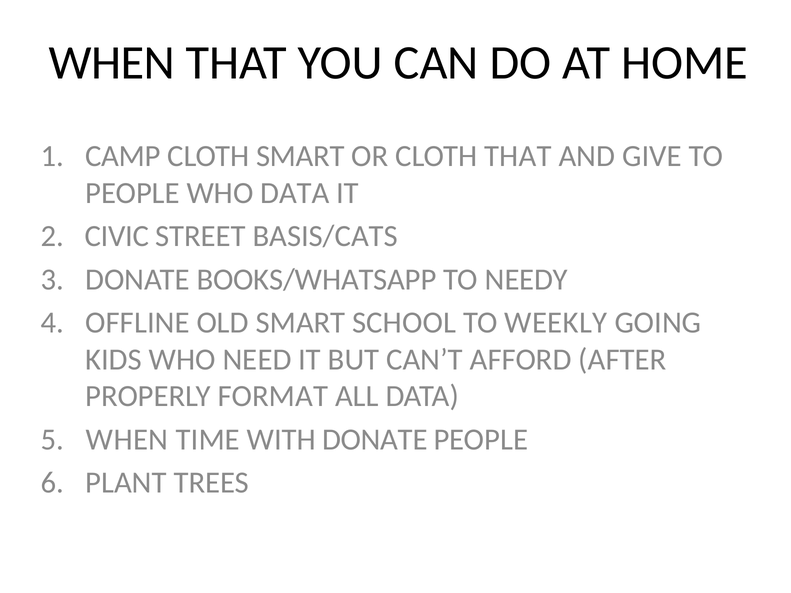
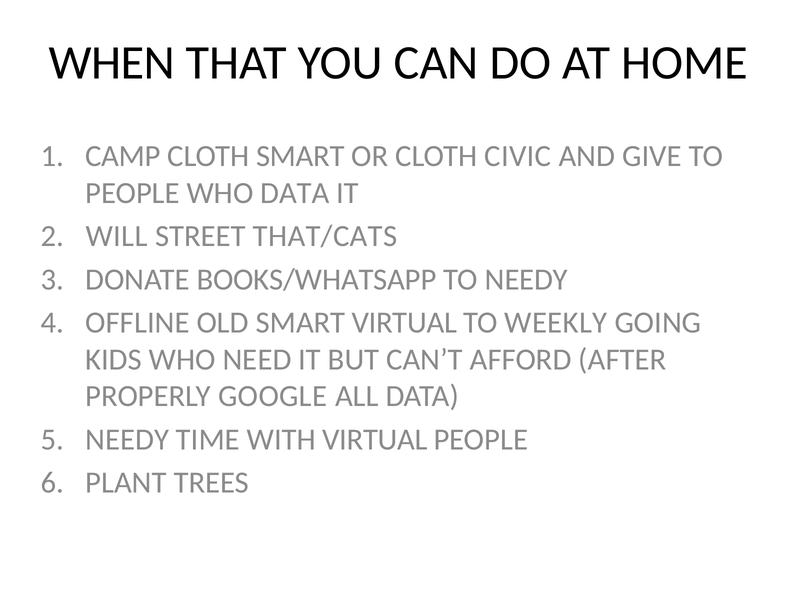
CLOTH THAT: THAT -> CIVIC
CIVIC: CIVIC -> WILL
BASIS/CATS: BASIS/CATS -> THAT/CATS
SMART SCHOOL: SCHOOL -> VIRTUAL
FORMAT: FORMAT -> GOOGLE
WHEN at (127, 440): WHEN -> NEEDY
WITH DONATE: DONATE -> VIRTUAL
